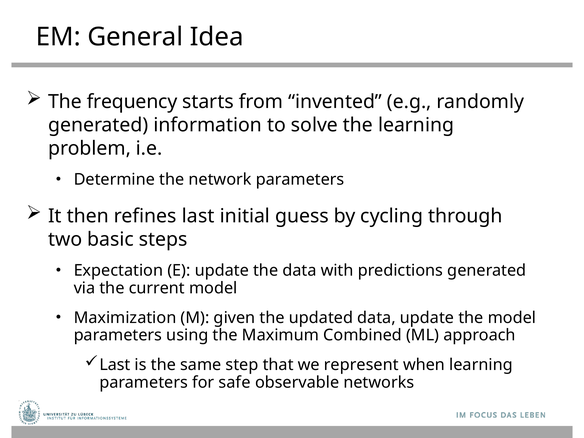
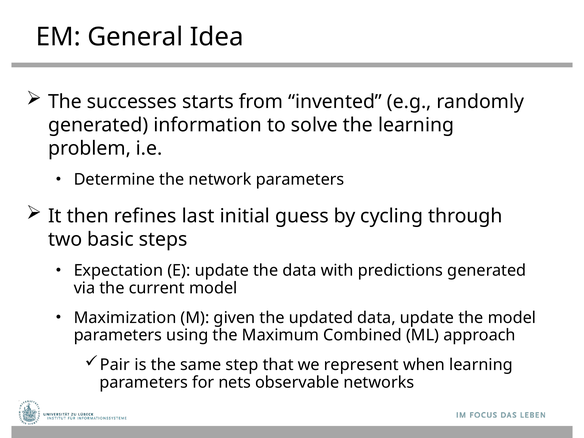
frequency: frequency -> successes
Last at (115, 365): Last -> Pair
safe: safe -> nets
